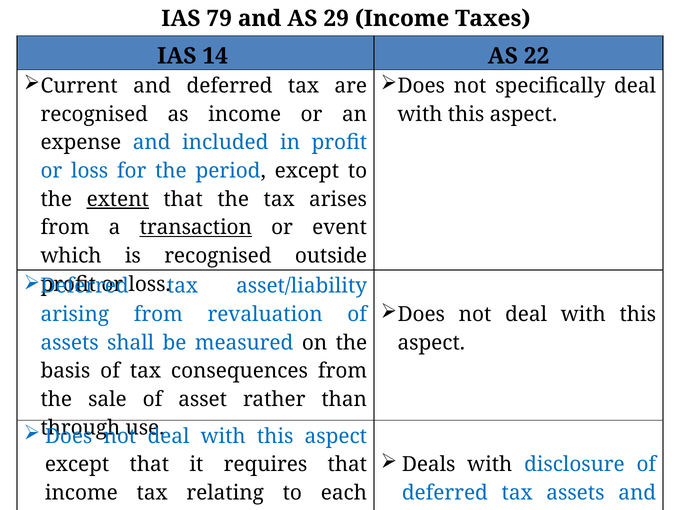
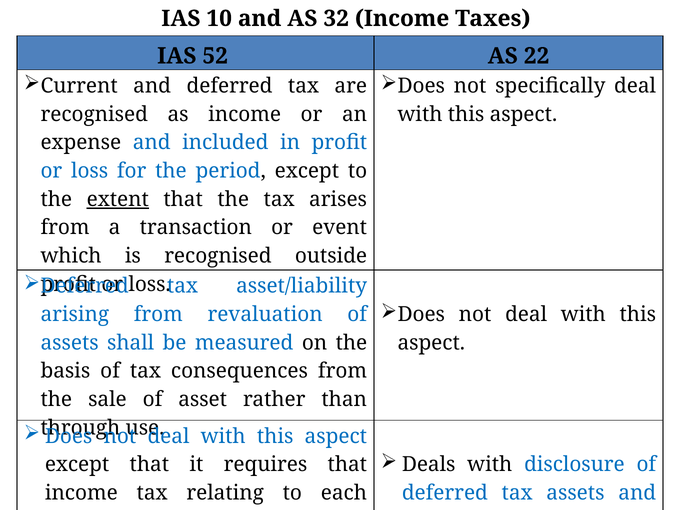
79: 79 -> 10
29: 29 -> 32
14: 14 -> 52
transaction underline: present -> none
